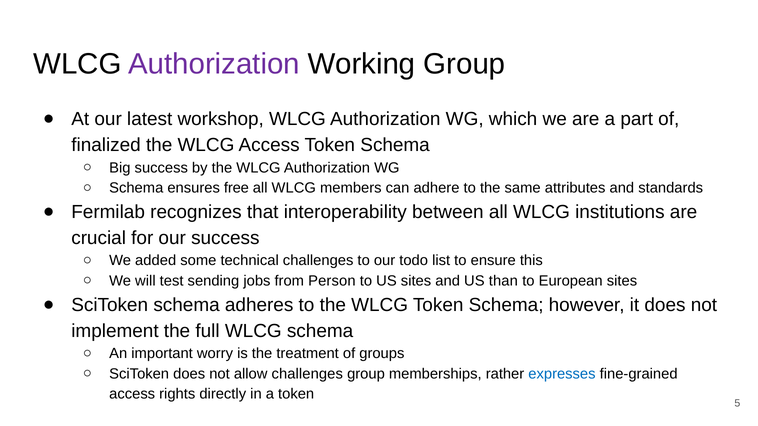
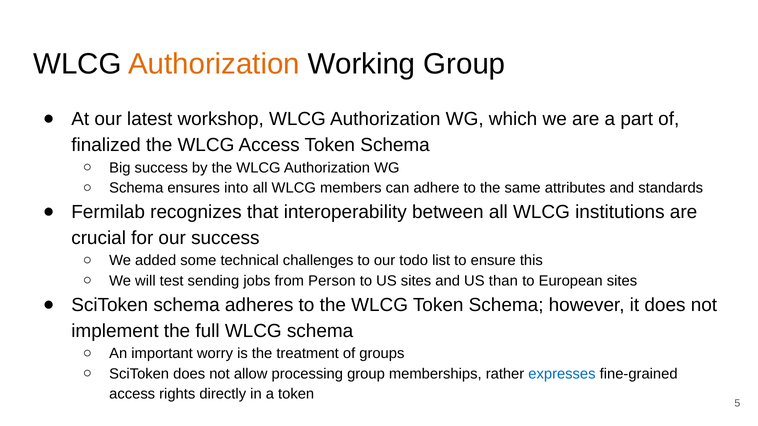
Authorization at (214, 64) colour: purple -> orange
free: free -> into
allow challenges: challenges -> processing
